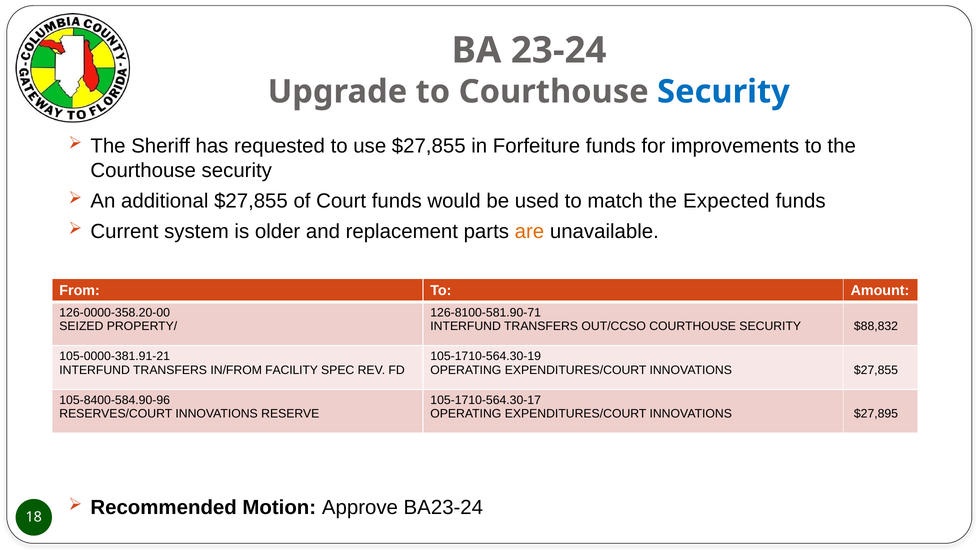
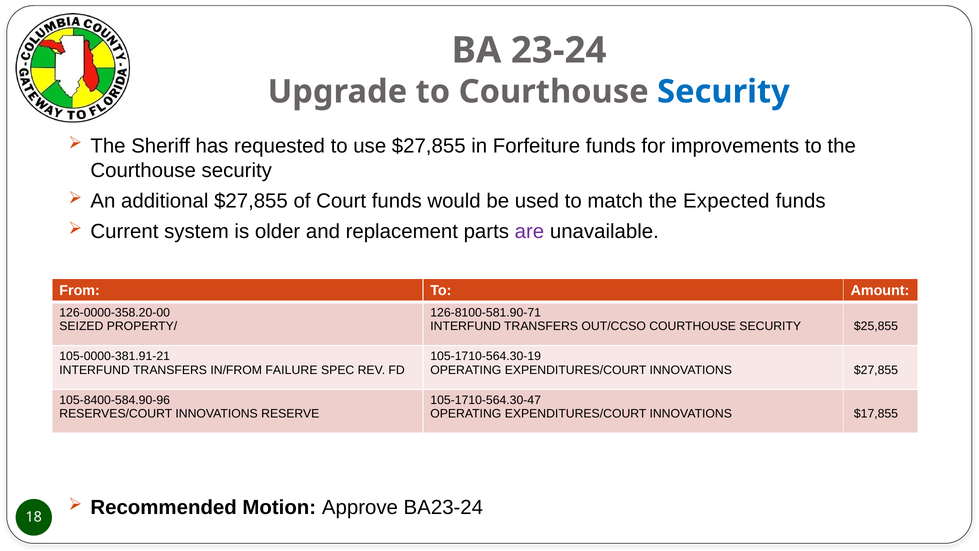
are colour: orange -> purple
$88,832: $88,832 -> $25,855
FACILITY: FACILITY -> FAILURE
105-1710-564.30-17: 105-1710-564.30-17 -> 105-1710-564.30-47
$27,895: $27,895 -> $17,855
